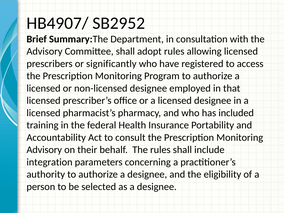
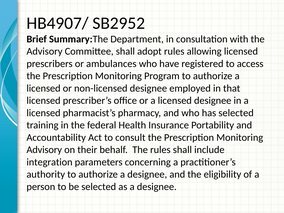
significantly: significantly -> ambulances
has included: included -> selected
